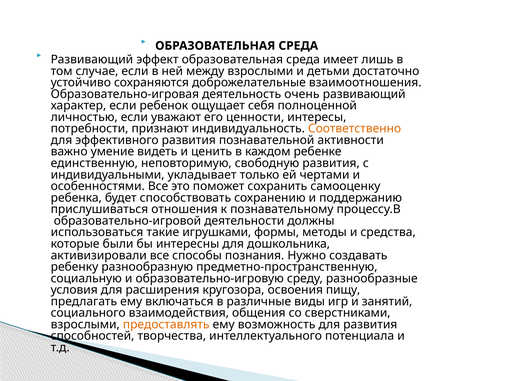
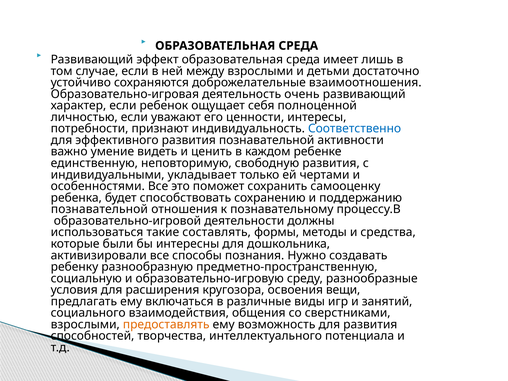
Соответственно colour: orange -> blue
прислушиваться at (99, 209): прислушиваться -> познавательной
игрушками: игрушками -> составлять
пищу: пищу -> вещи
